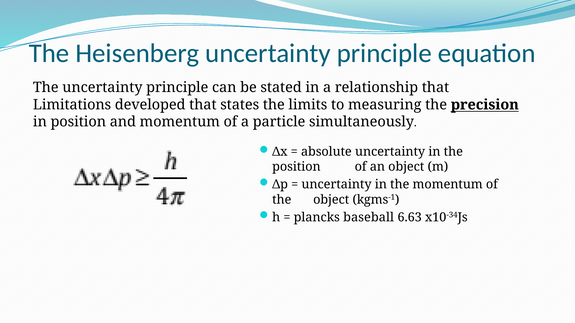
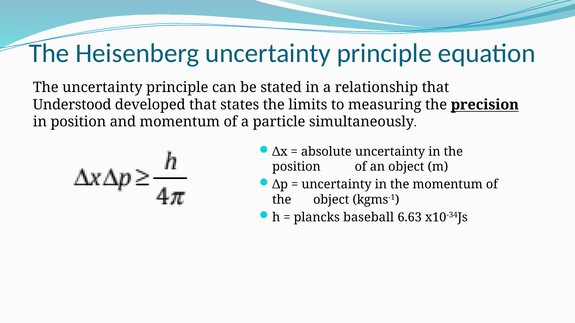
Limitations: Limitations -> Understood
